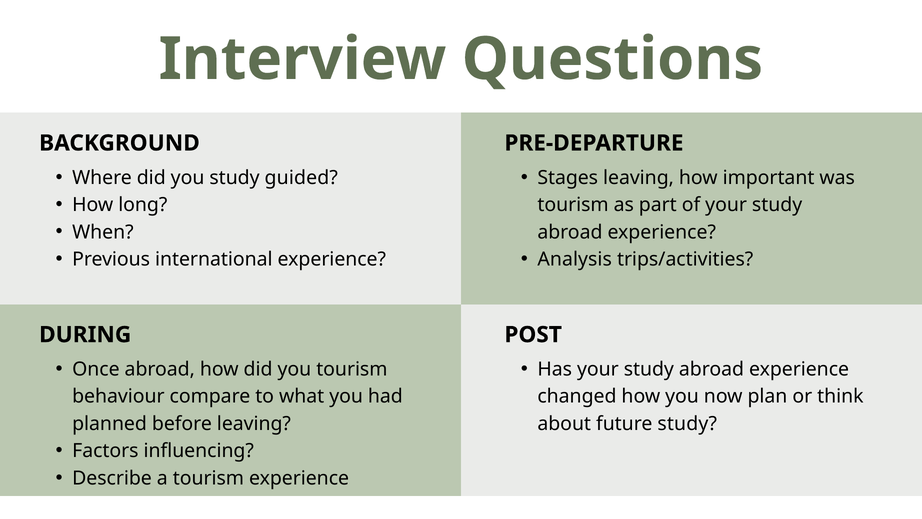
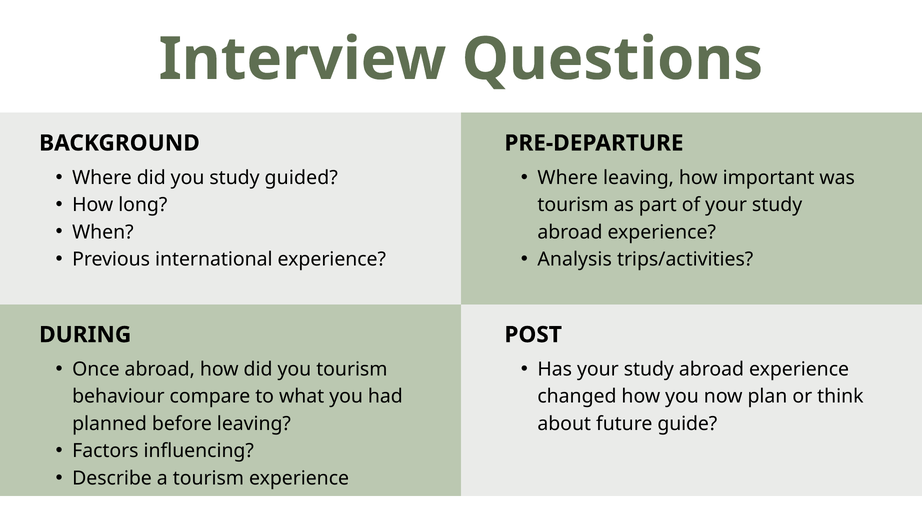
Stages at (568, 178): Stages -> Where
future study: study -> guide
